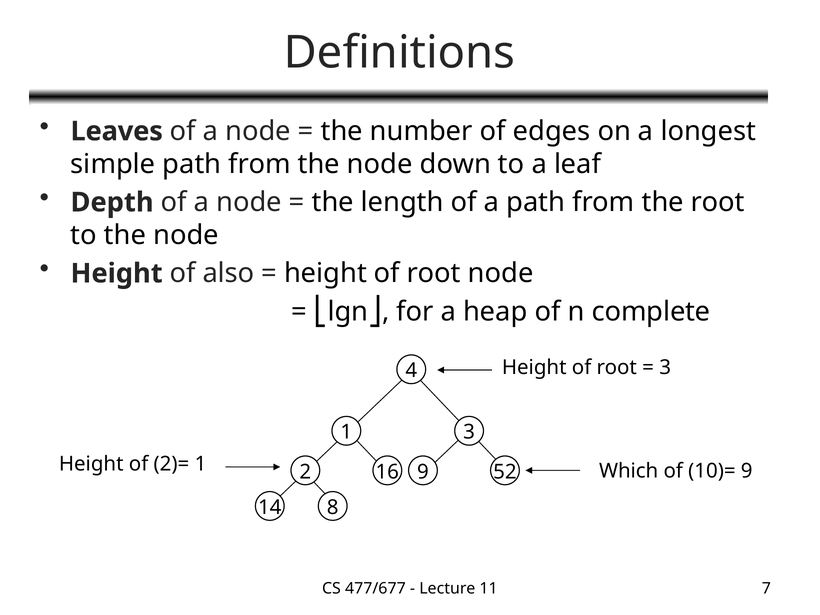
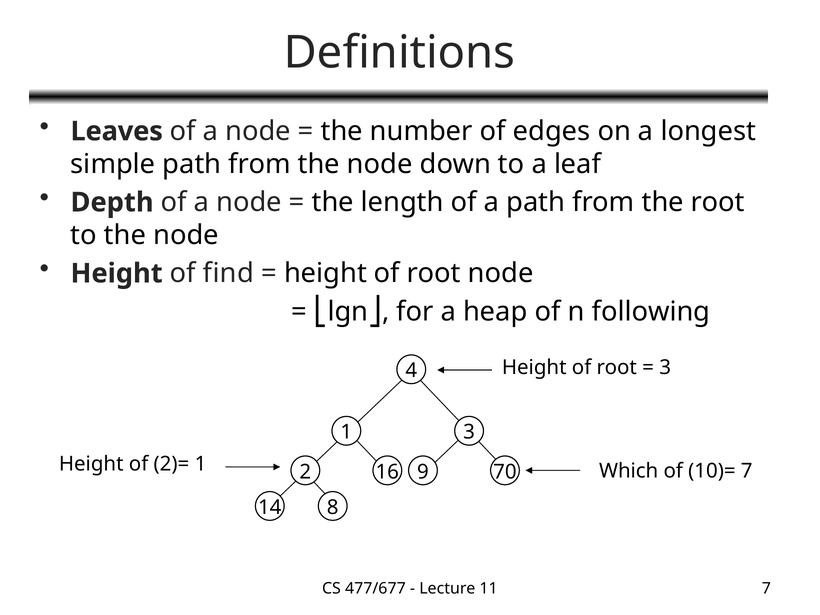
also: also -> find
complete: complete -> following
10)= 9: 9 -> 7
52: 52 -> 70
